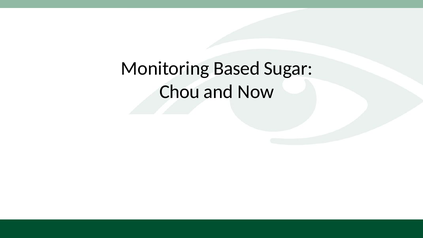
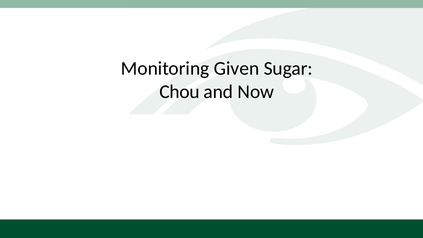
Based: Based -> Given
